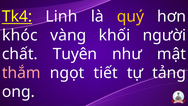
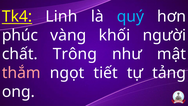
quý colour: yellow -> light blue
khóc: khóc -> phúc
Tuyên: Tuyên -> Trông
